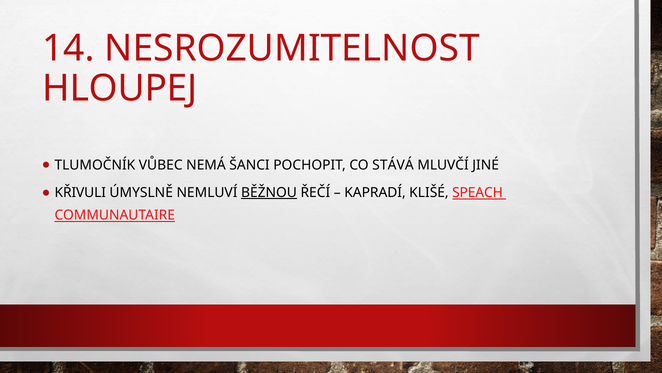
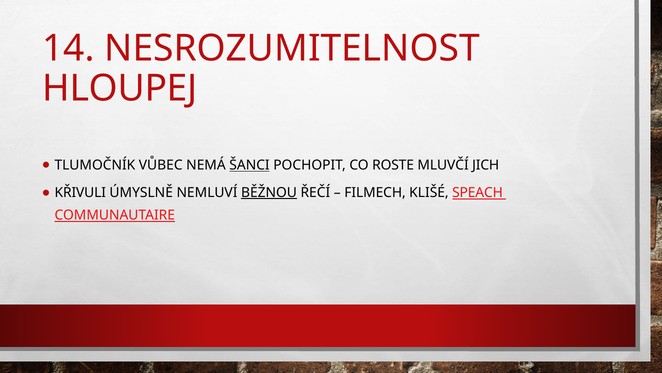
ŠANCI underline: none -> present
STÁVÁ: STÁVÁ -> ROSTE
JINÉ: JINÉ -> JICH
KAPRADÍ: KAPRADÍ -> FILMECH
